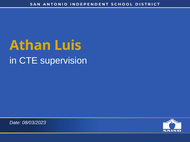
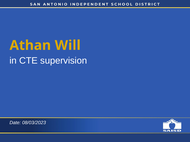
Luis: Luis -> Will
